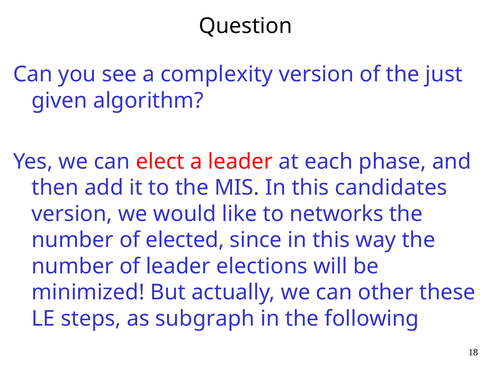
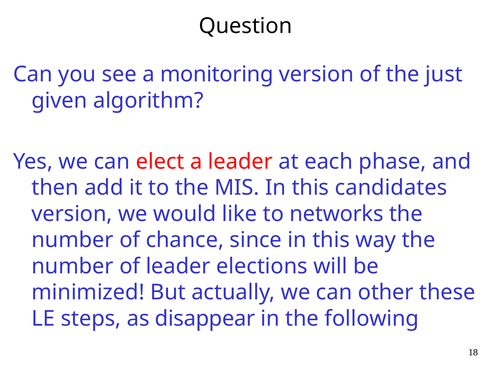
complexity: complexity -> monitoring
elected: elected -> chance
subgraph: subgraph -> disappear
